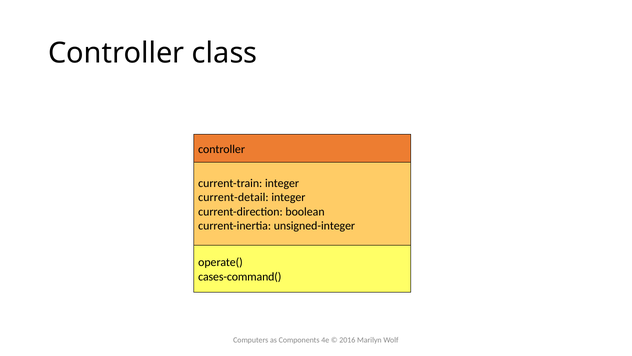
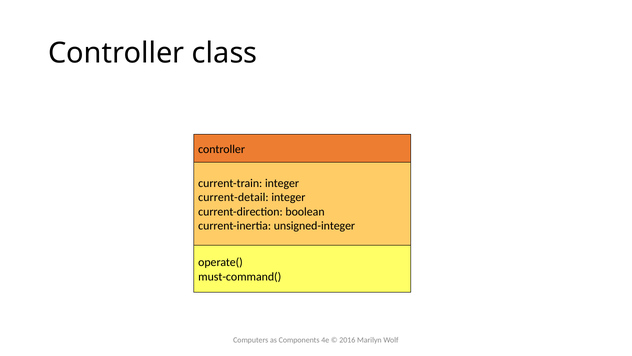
cases-command(: cases-command( -> must-command(
